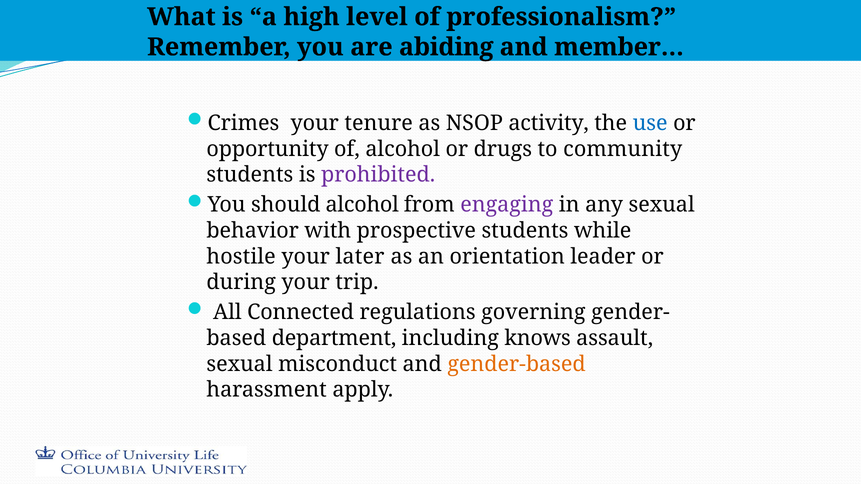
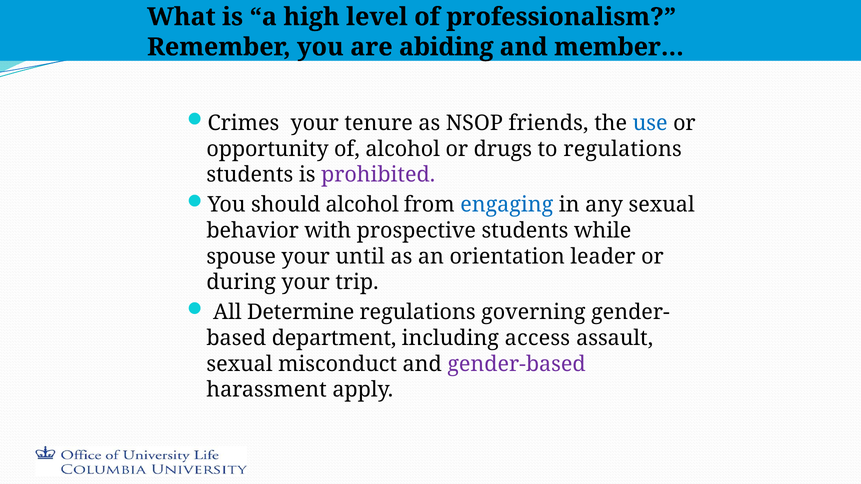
activity: activity -> friends
to community: community -> regulations
engaging colour: purple -> blue
hostile: hostile -> spouse
later: later -> until
Connected: Connected -> Determine
knows: knows -> access
gender-based colour: orange -> purple
